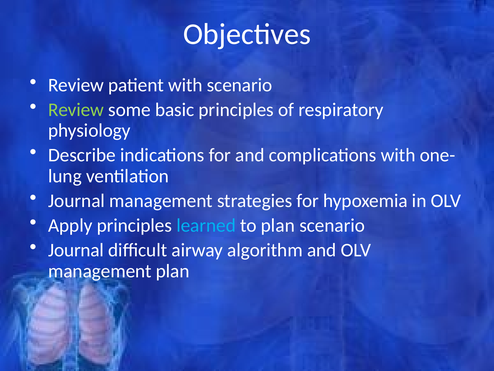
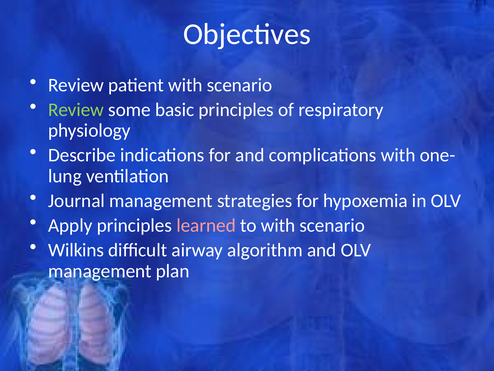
learned colour: light blue -> pink
to plan: plan -> with
Journal at (76, 250): Journal -> Wilkins
